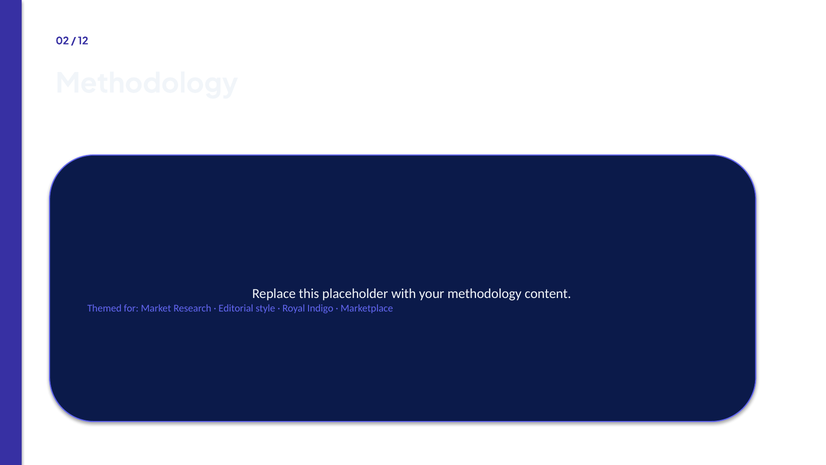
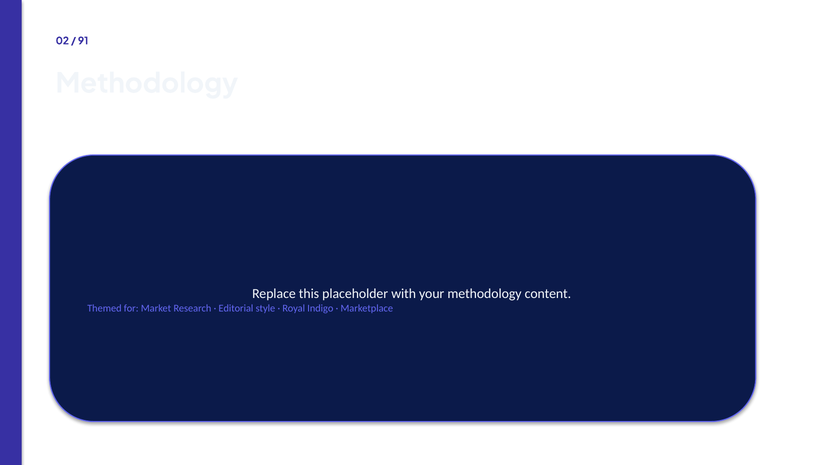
12: 12 -> 91
